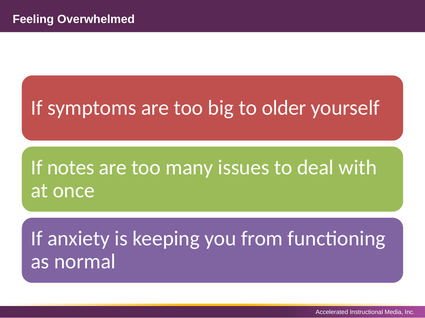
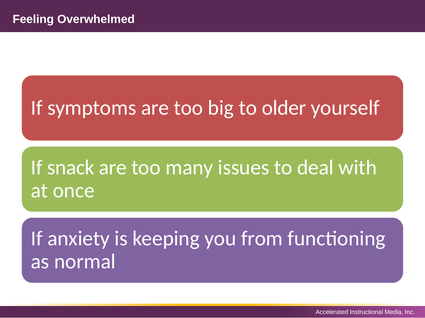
notes: notes -> snack
